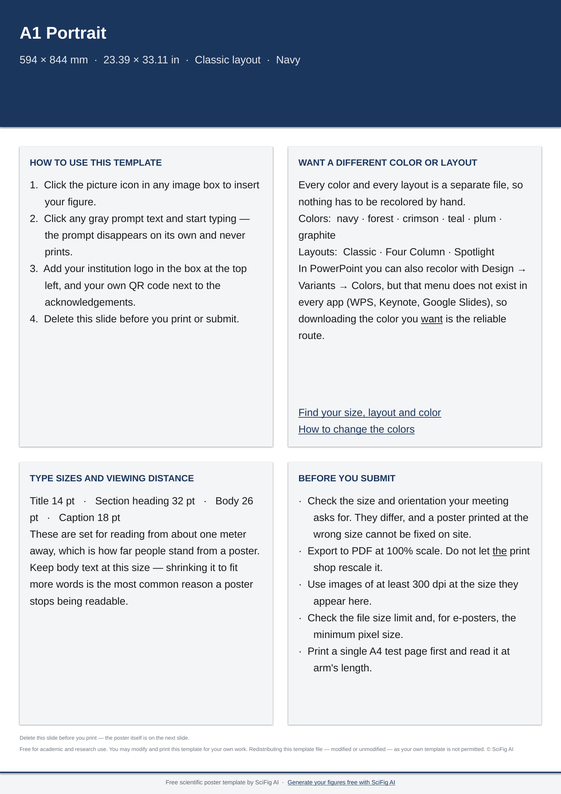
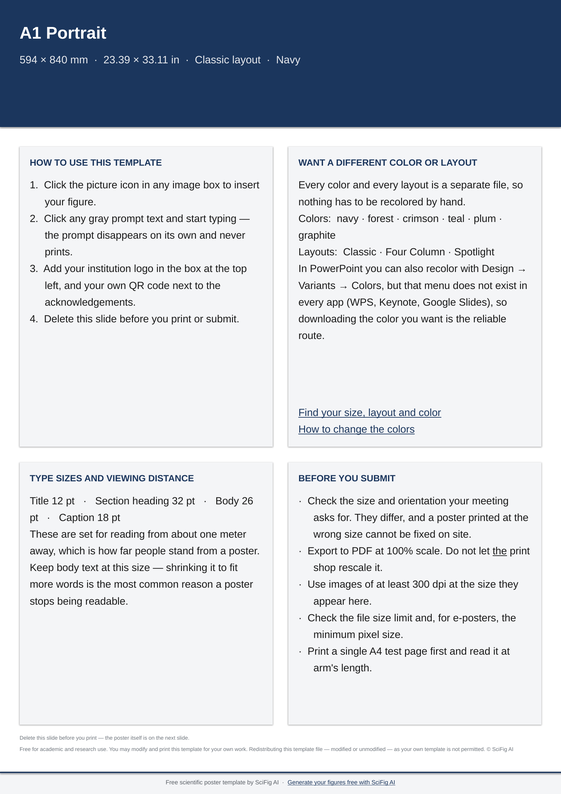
844: 844 -> 840
want at (432, 319) underline: present -> none
14: 14 -> 12
